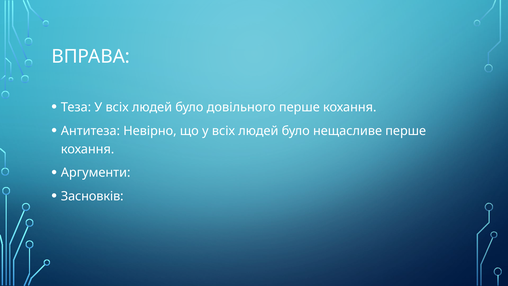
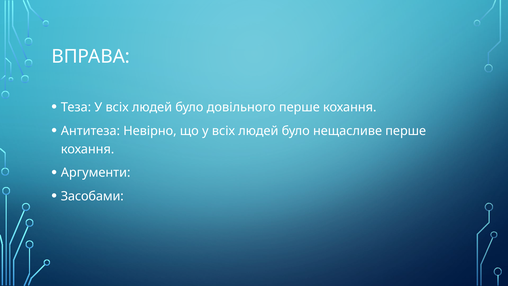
Засновків: Засновків -> Засобами
